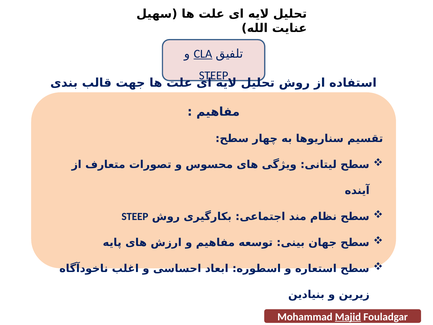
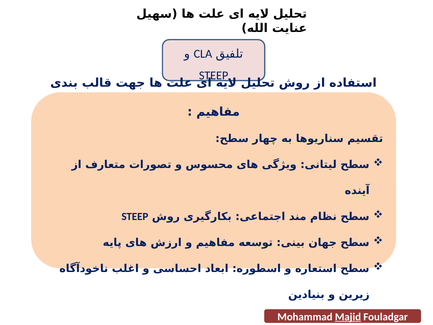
CLA underline: present -> none
